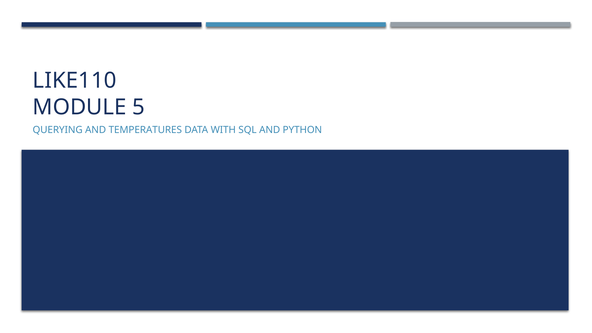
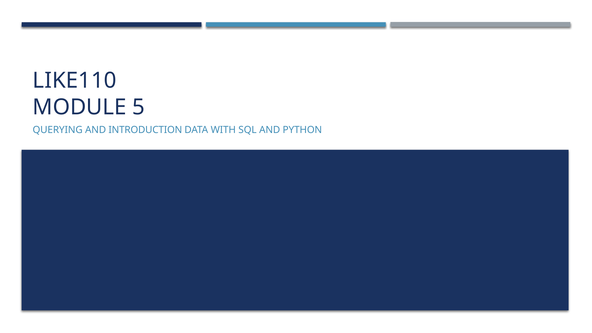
TEMPERATURES: TEMPERATURES -> INTRODUCTION
